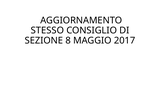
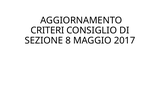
STESSO: STESSO -> CRITERI
